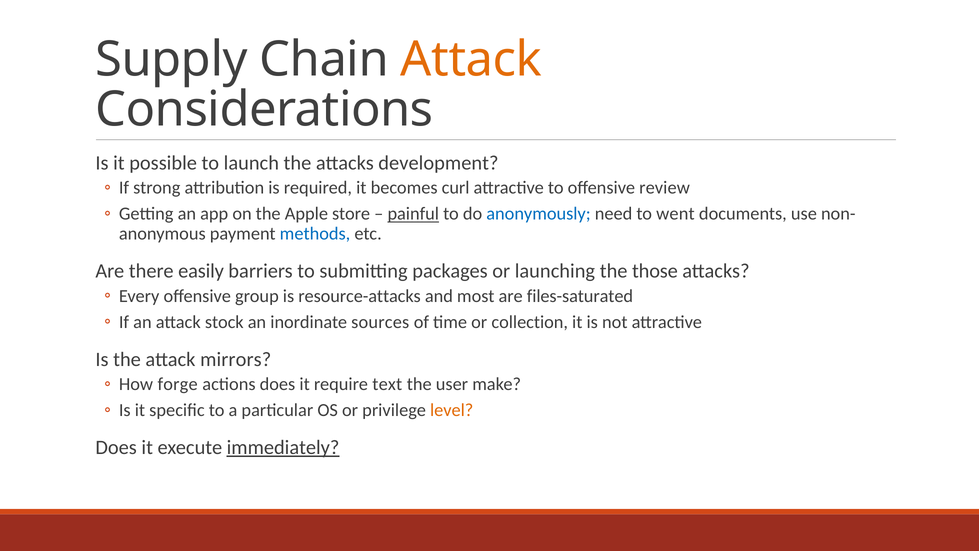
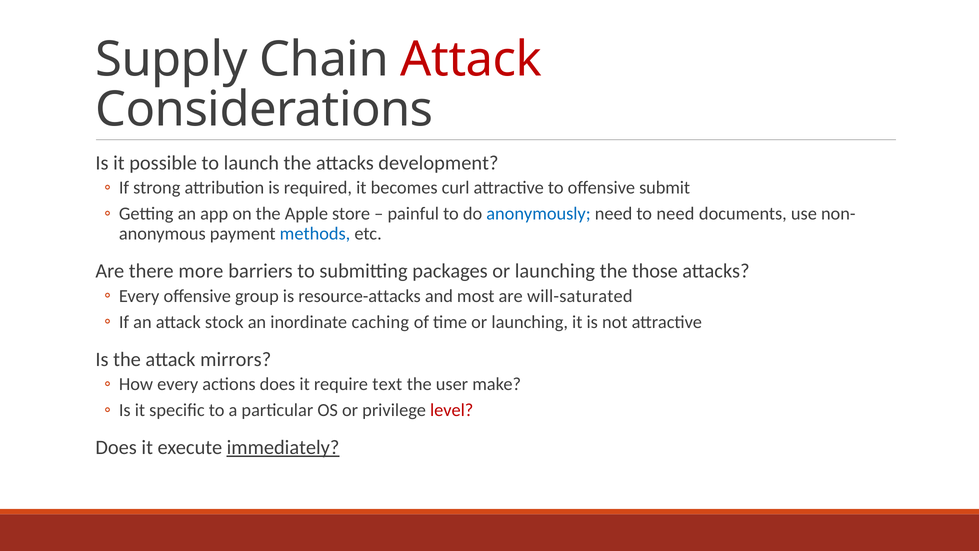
Attack at (471, 60) colour: orange -> red
review: review -> submit
painful underline: present -> none
to went: went -> need
easily: easily -> more
files-saturated: files-saturated -> will-saturated
sources: sources -> caching
time or collection: collection -> launching
How forge: forge -> every
level colour: orange -> red
